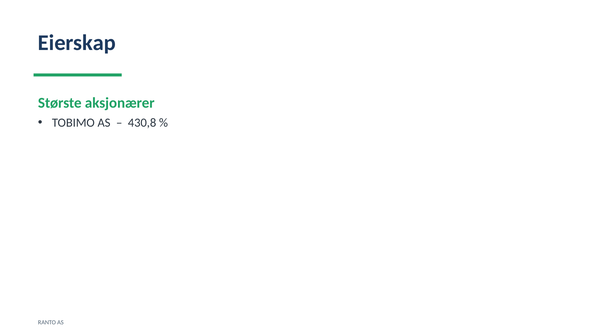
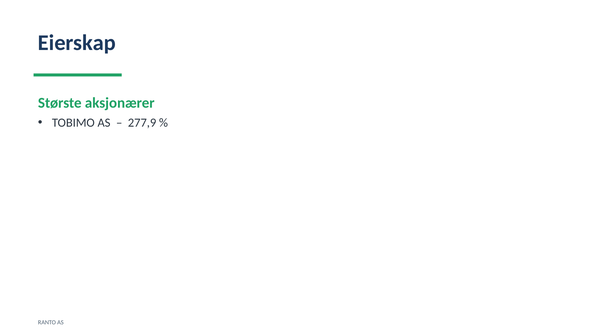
430,8: 430,8 -> 277,9
